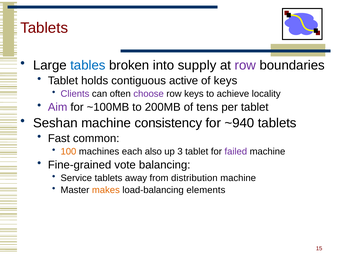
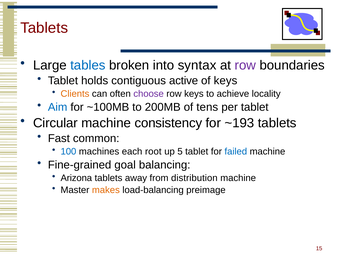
supply: supply -> syntax
Clients colour: purple -> orange
Aim colour: purple -> blue
Seshan: Seshan -> Circular
~940: ~940 -> ~193
100 colour: orange -> blue
also: also -> root
3: 3 -> 5
failed colour: purple -> blue
vote: vote -> goal
Service: Service -> Arizona
elements: elements -> preimage
